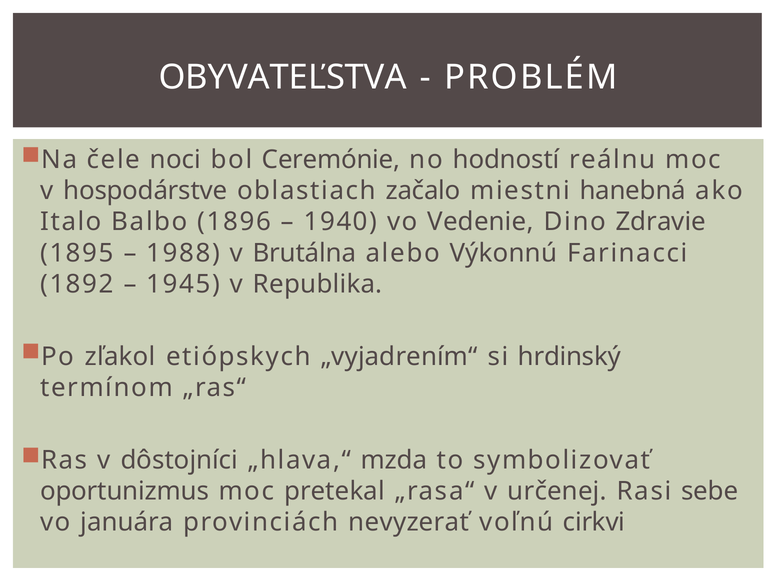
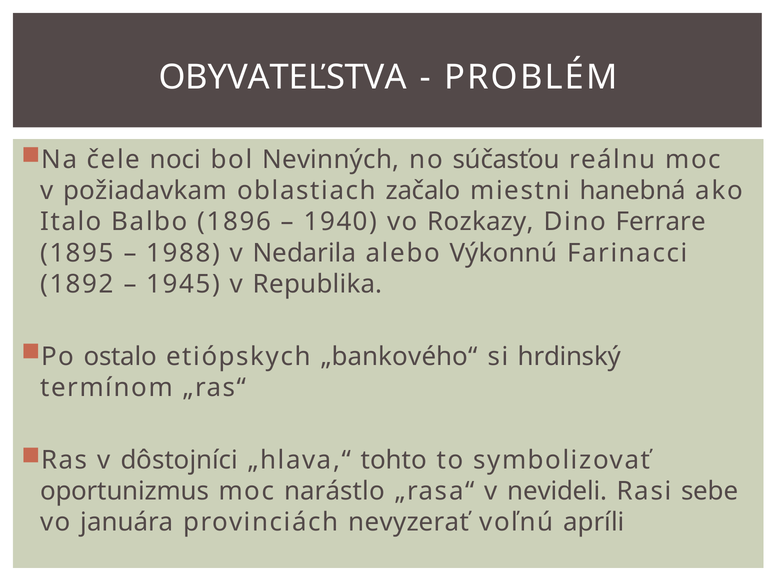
Ceremónie: Ceremónie -> Nevinných
hodností: hodností -> súčasťou
hospodárstve: hospodárstve -> požiadavkam
Vedenie: Vedenie -> Rozkazy
Zdravie: Zdravie -> Ferrare
Brutálna: Brutálna -> Nedarila
zľakol: zľakol -> ostalo
„vyjadrením“: „vyjadrením“ -> „bankového“
mzda: mzda -> tohto
pretekal: pretekal -> narástlo
určenej: určenej -> nevideli
cirkvi: cirkvi -> apríli
